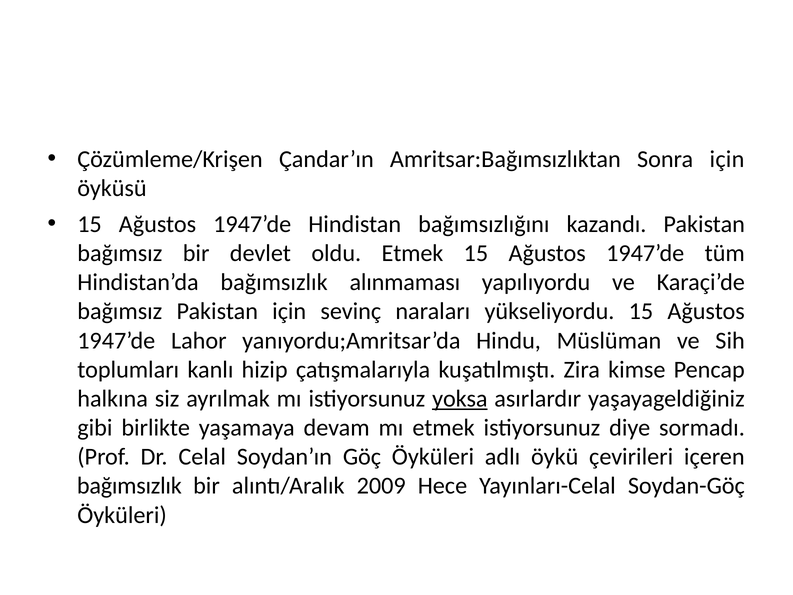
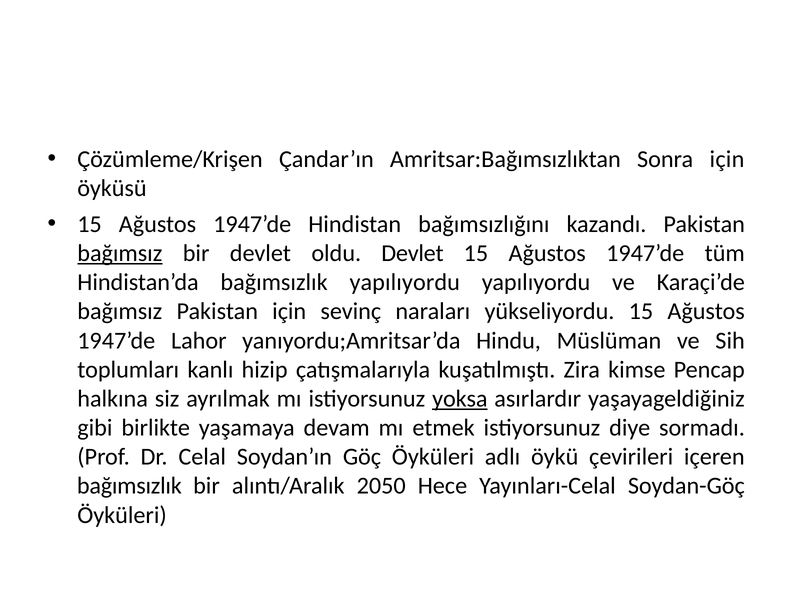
bağımsız at (120, 253) underline: none -> present
oldu Etmek: Etmek -> Devlet
bağımsızlık alınmaması: alınmaması -> yapılıyordu
2009: 2009 -> 2050
